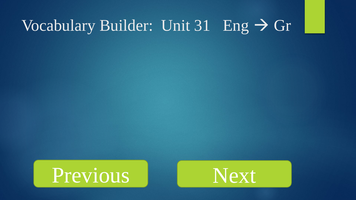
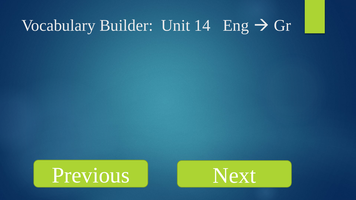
31: 31 -> 14
